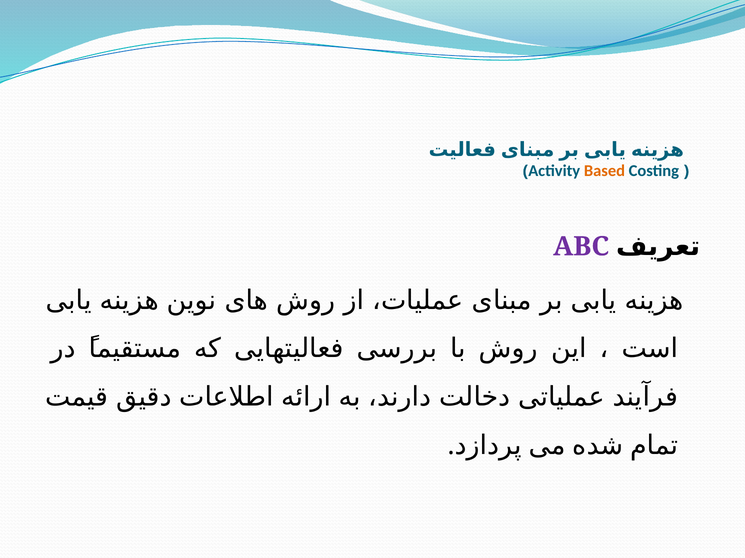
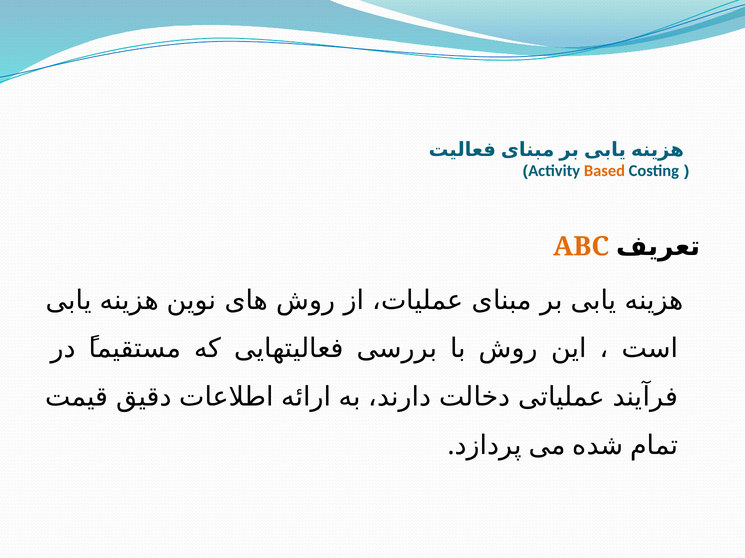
ABC colour: purple -> orange
